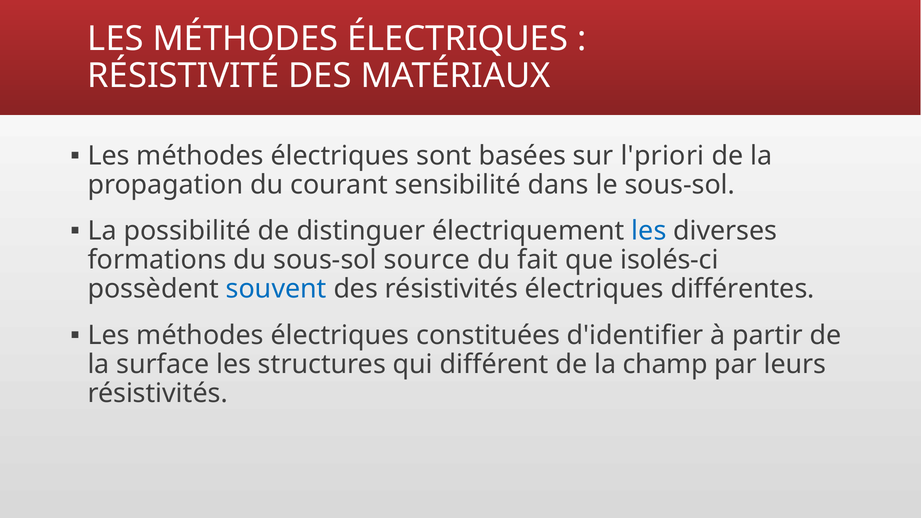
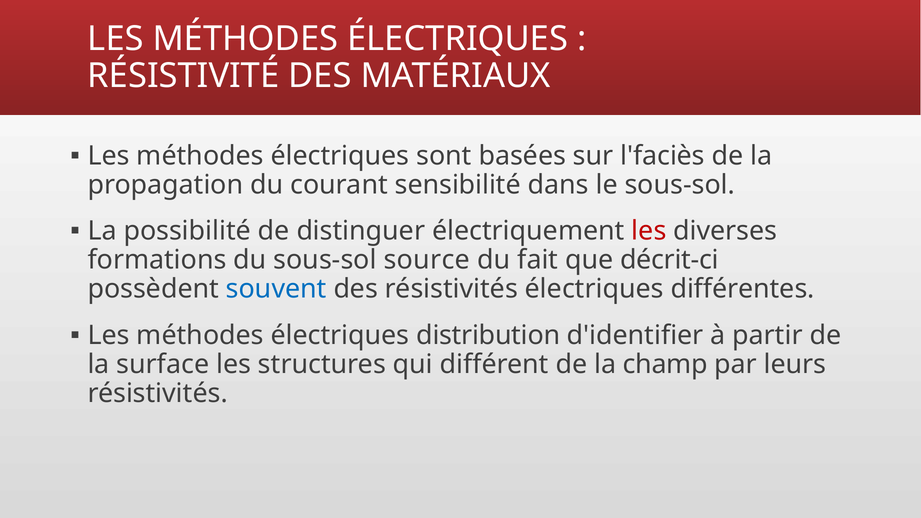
l'priori: l'priori -> l'faciès
les at (649, 231) colour: blue -> red
isolés-ci: isolés-ci -> décrit-ci
constituées: constituées -> distribution
